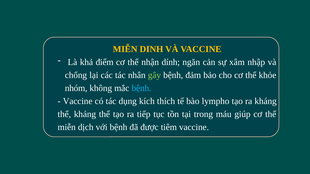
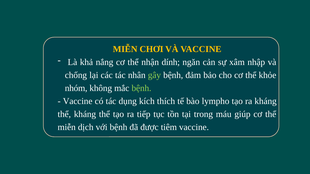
DINH: DINH -> CHƠI
điểm: điểm -> nắng
bệnh at (141, 88) colour: light blue -> light green
